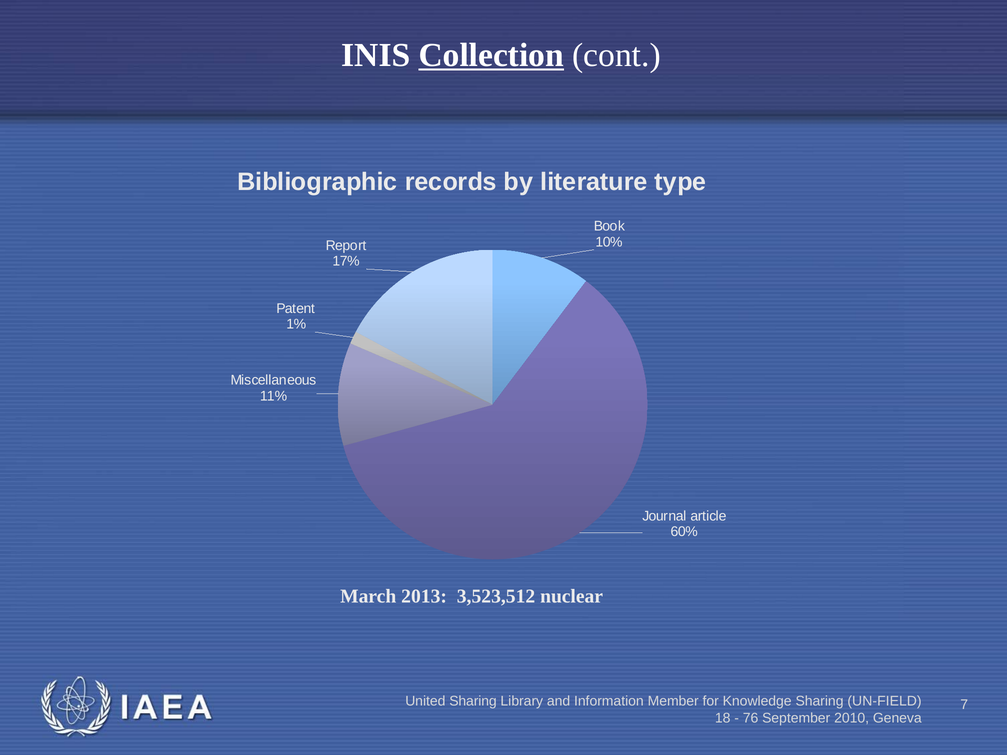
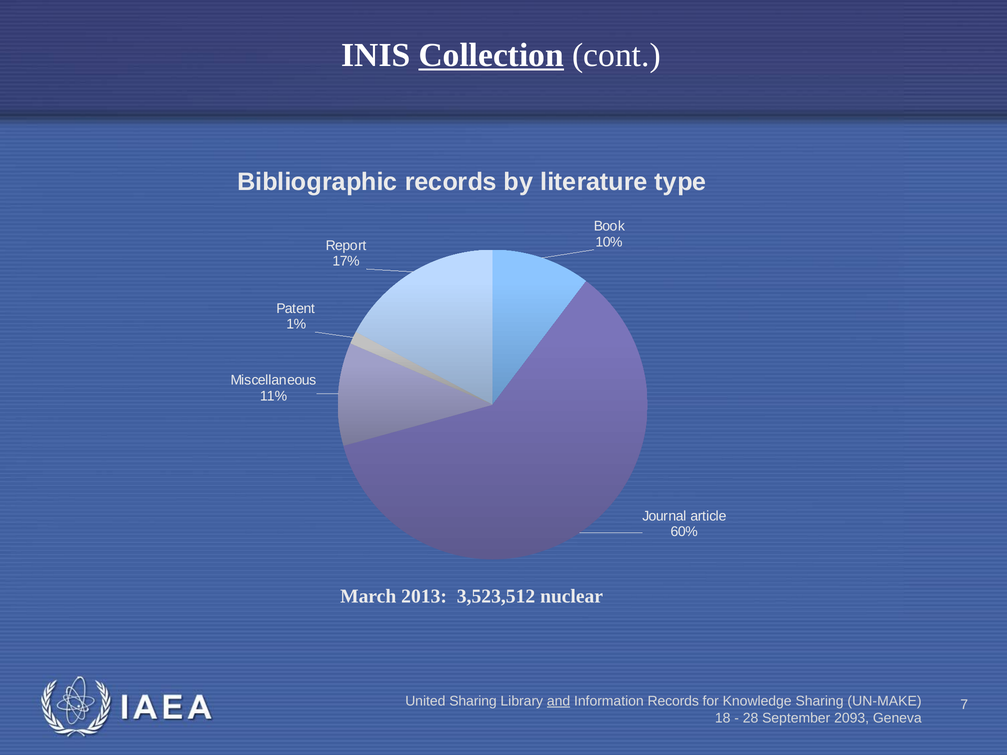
and underline: none -> present
Information Member: Member -> Records
UN-FIELD: UN-FIELD -> UN-MAKE
76: 76 -> 28
2010: 2010 -> 2093
